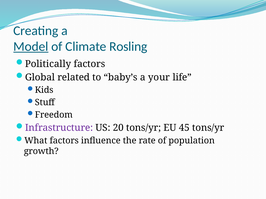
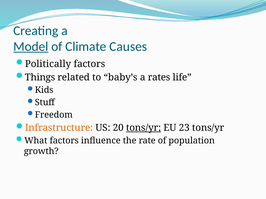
Rosling: Rosling -> Causes
Global: Global -> Things
your: your -> rates
Infrastructure colour: purple -> orange
tons/yr at (144, 128) underline: none -> present
45: 45 -> 23
